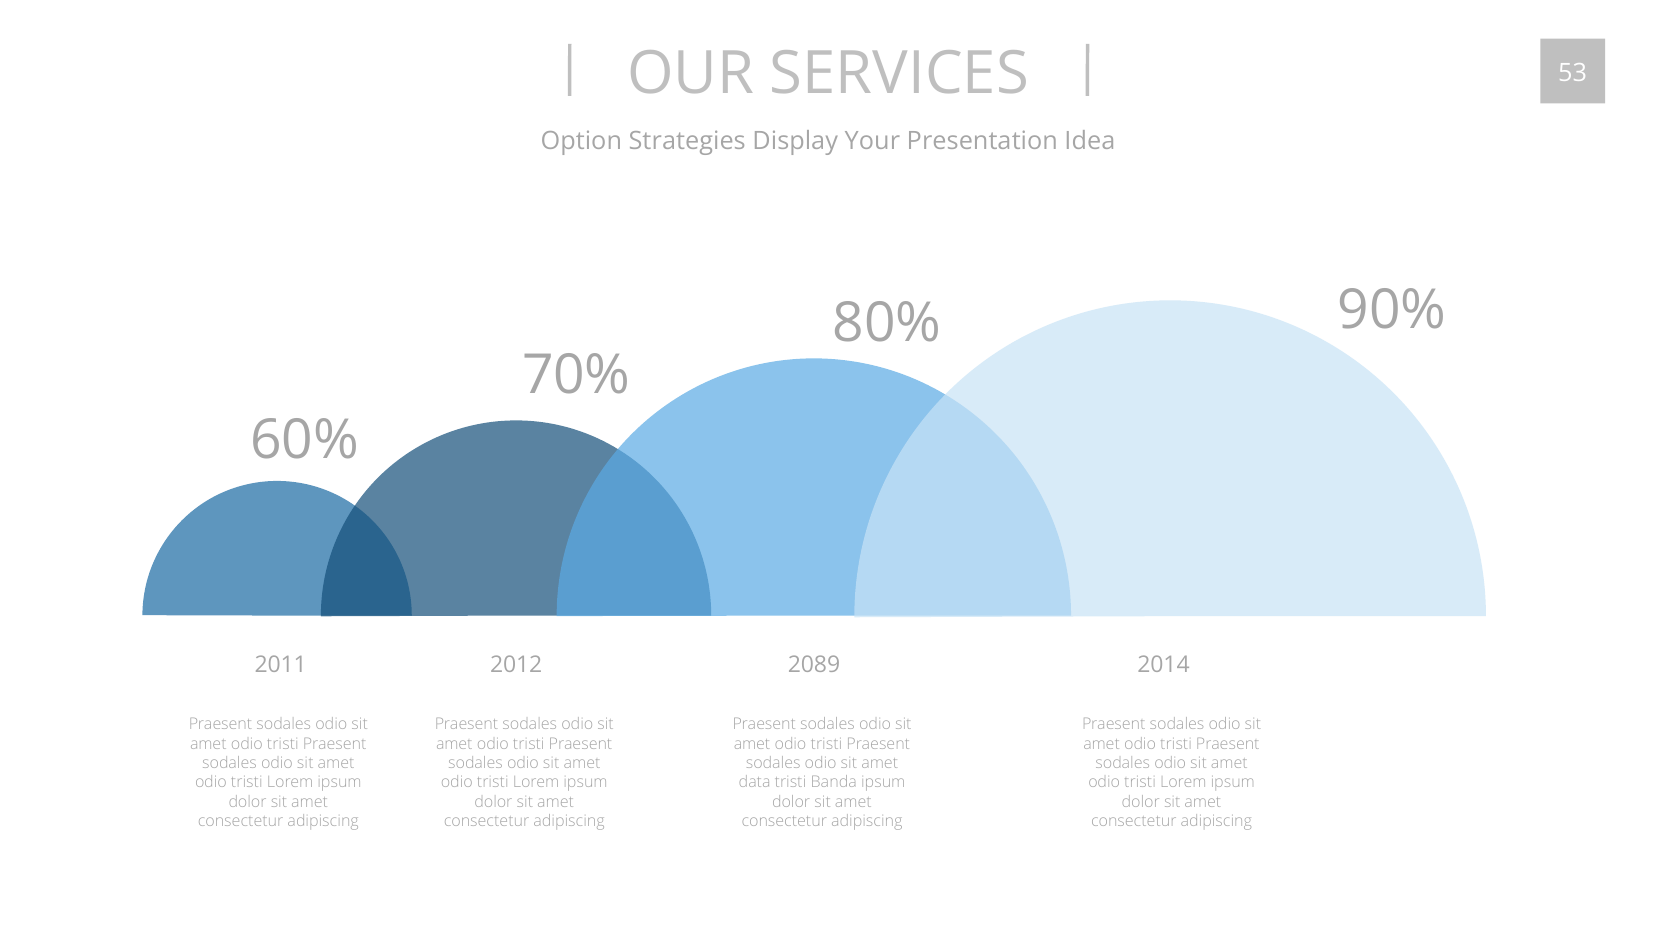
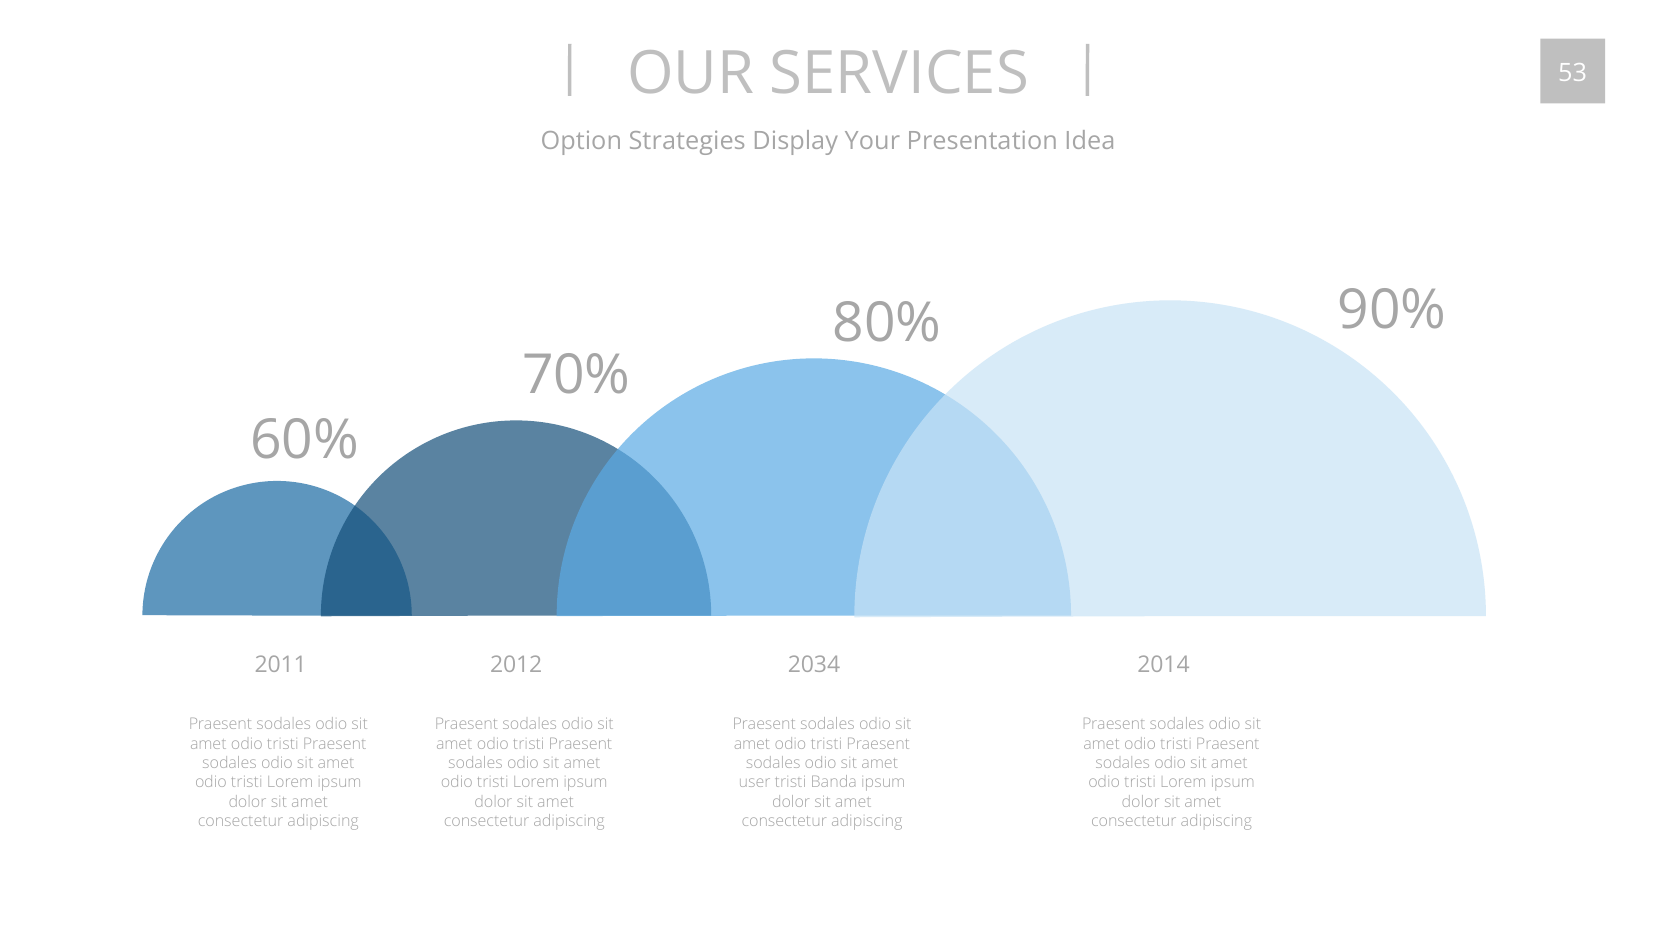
2089: 2089 -> 2034
data: data -> user
